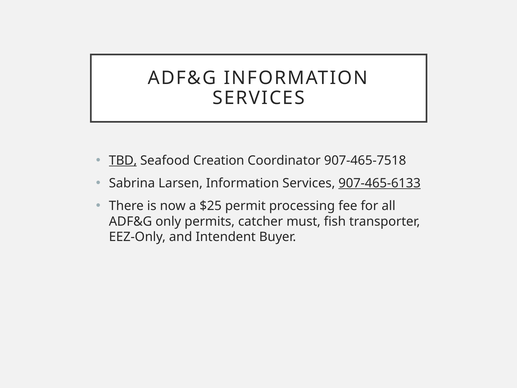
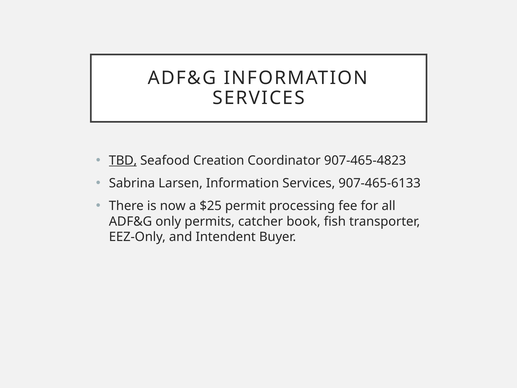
907-465-7518: 907-465-7518 -> 907-465-4823
907-465-6133 underline: present -> none
must: must -> book
